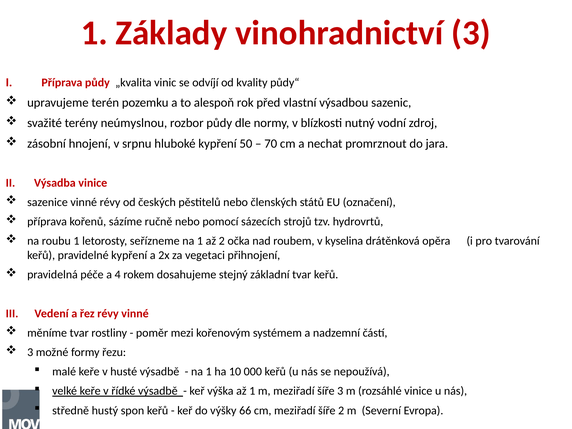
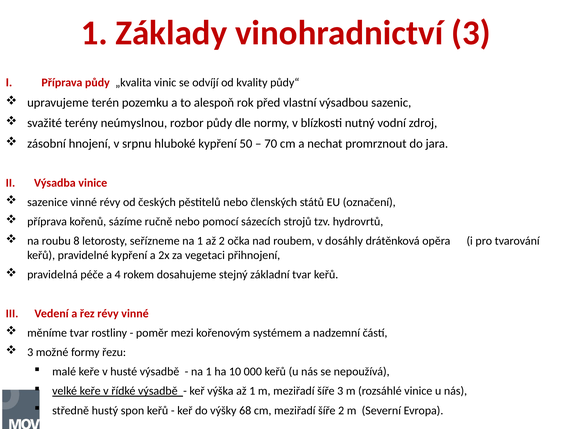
roubu 1: 1 -> 8
kyselina: kyselina -> dosáhly
66: 66 -> 68
